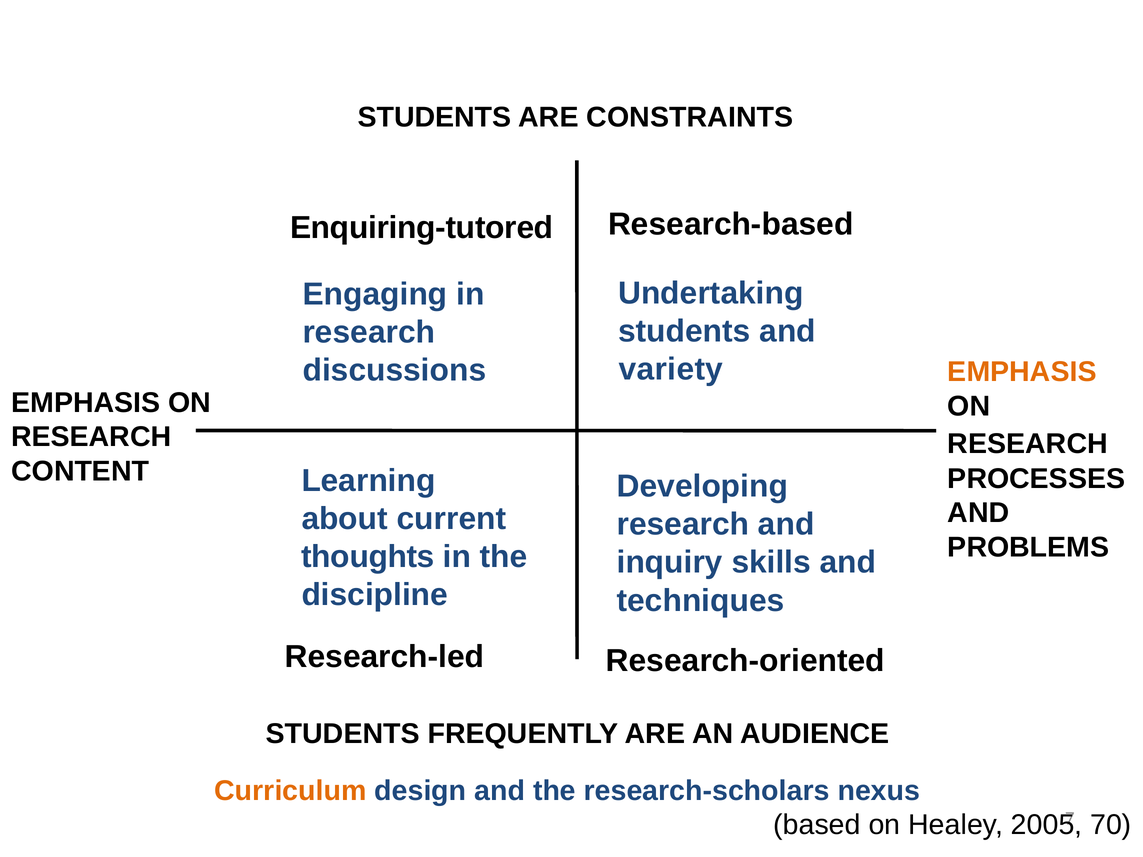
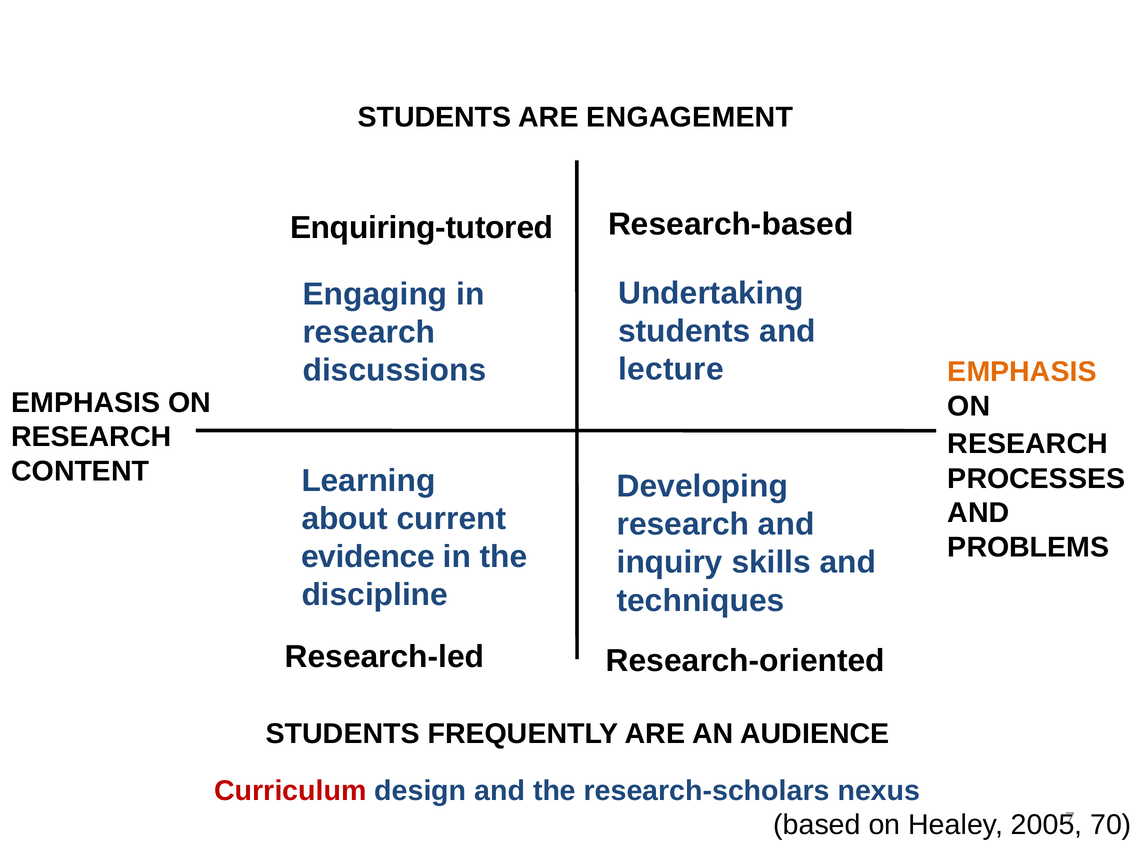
CONSTRAINTS: CONSTRAINTS -> ENGAGEMENT
variety: variety -> lecture
thoughts: thoughts -> evidence
Curriculum colour: orange -> red
